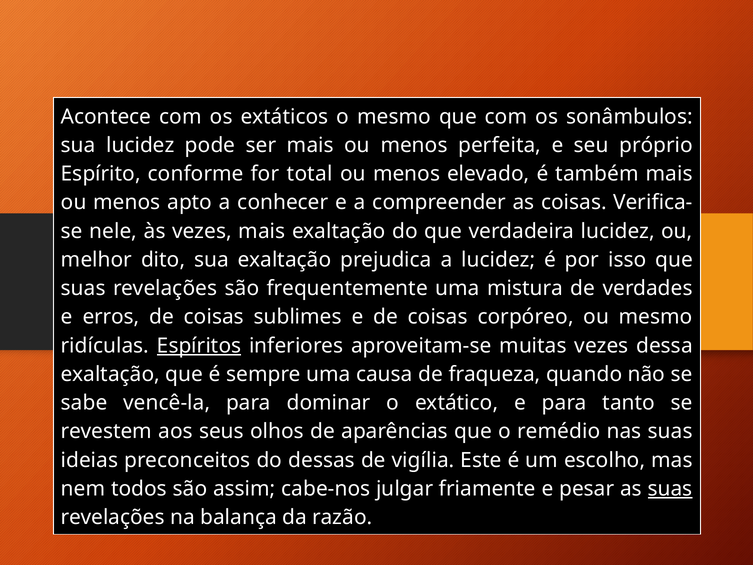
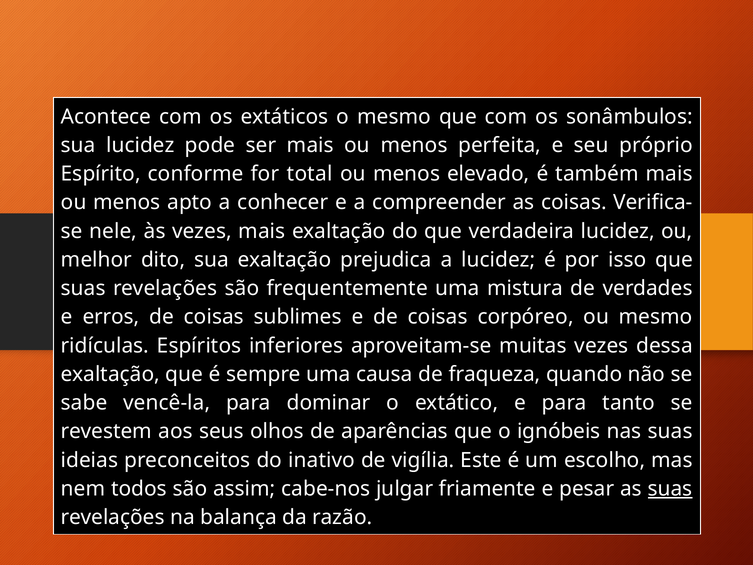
Espíritos underline: present -> none
remédio: remédio -> ignóbeis
dessas: dessas -> inativo
